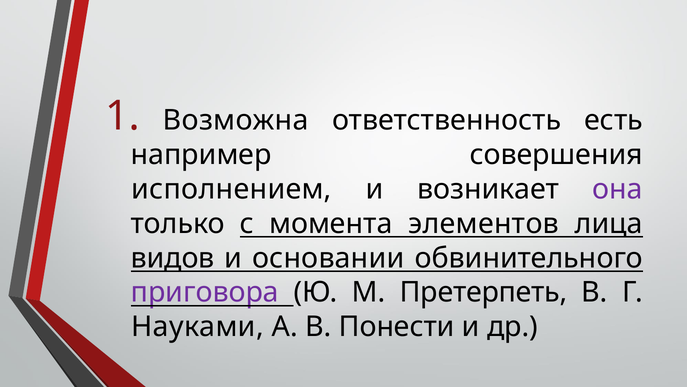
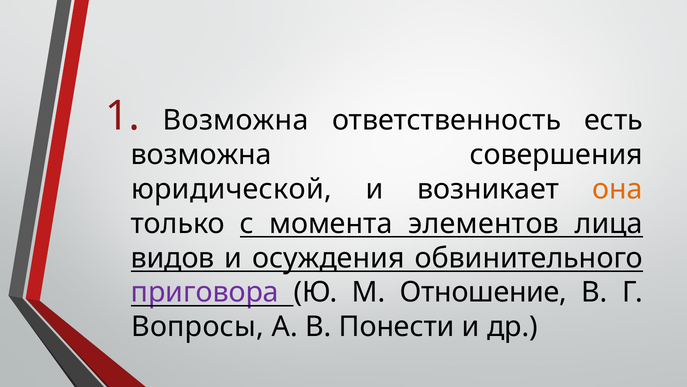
например at (201, 155): например -> возможна
исполнением: исполнением -> юридической
она colour: purple -> orange
основании: основании -> осуждения
Претерпеть: Претерпеть -> Отношение
Науками: Науками -> Вопросы
